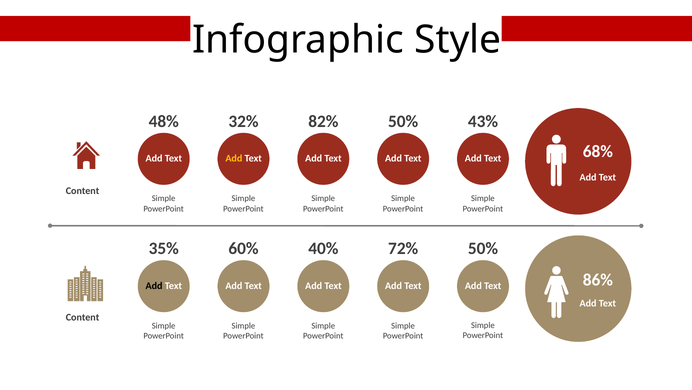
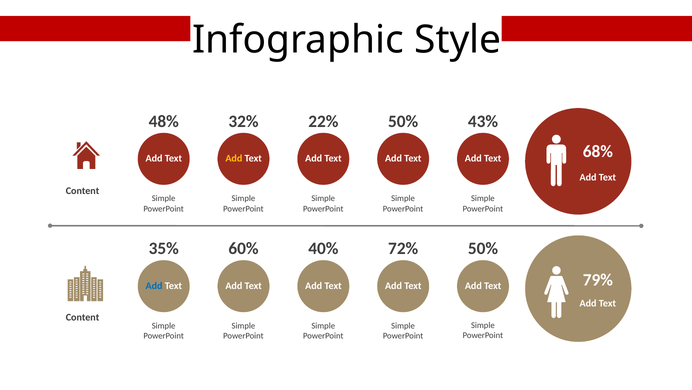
82%: 82% -> 22%
86%: 86% -> 79%
Add at (154, 285) colour: black -> blue
